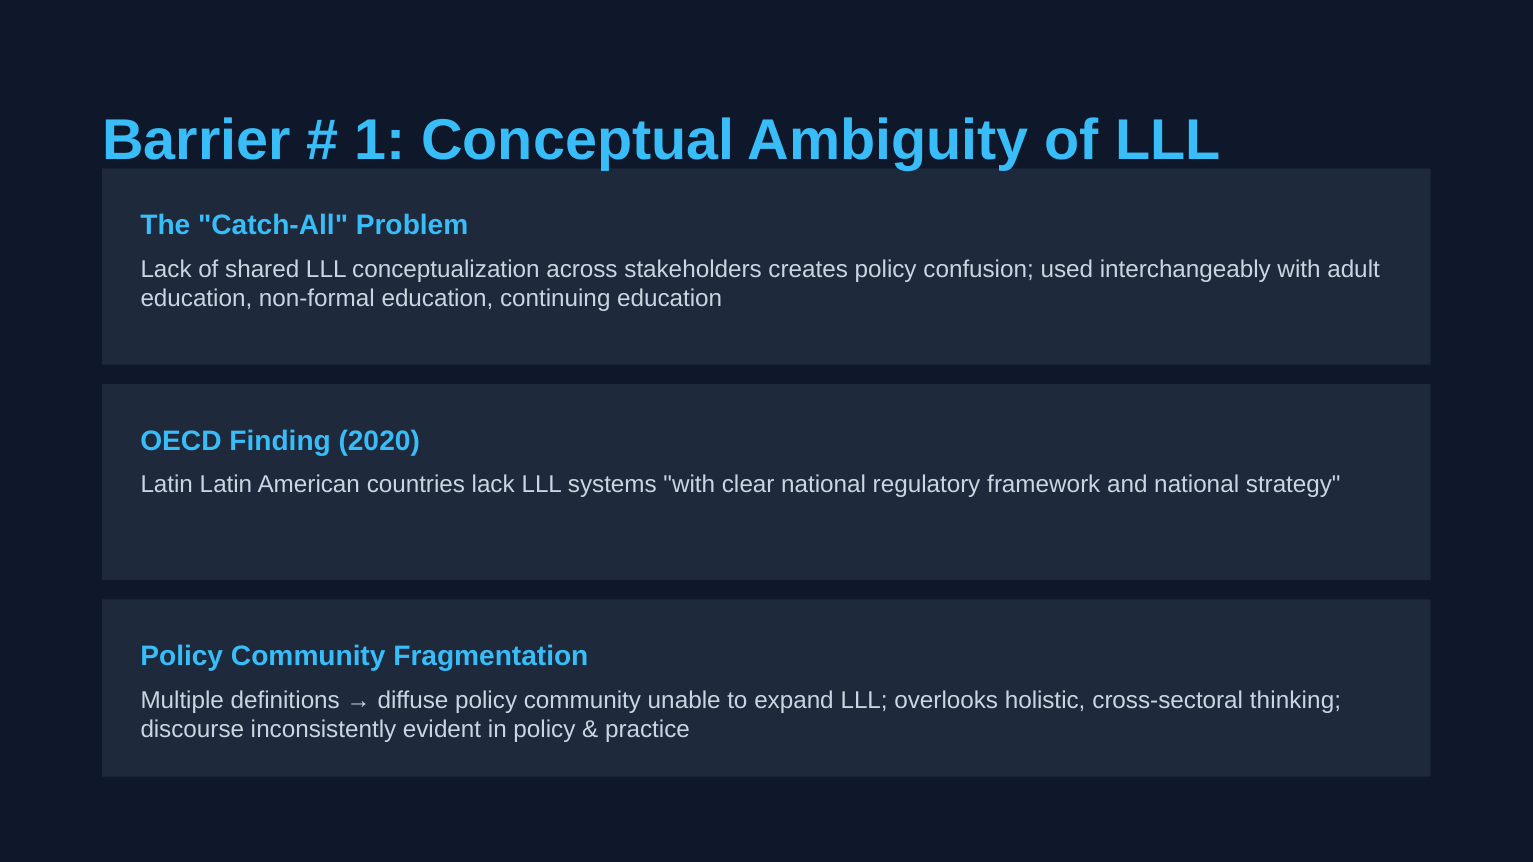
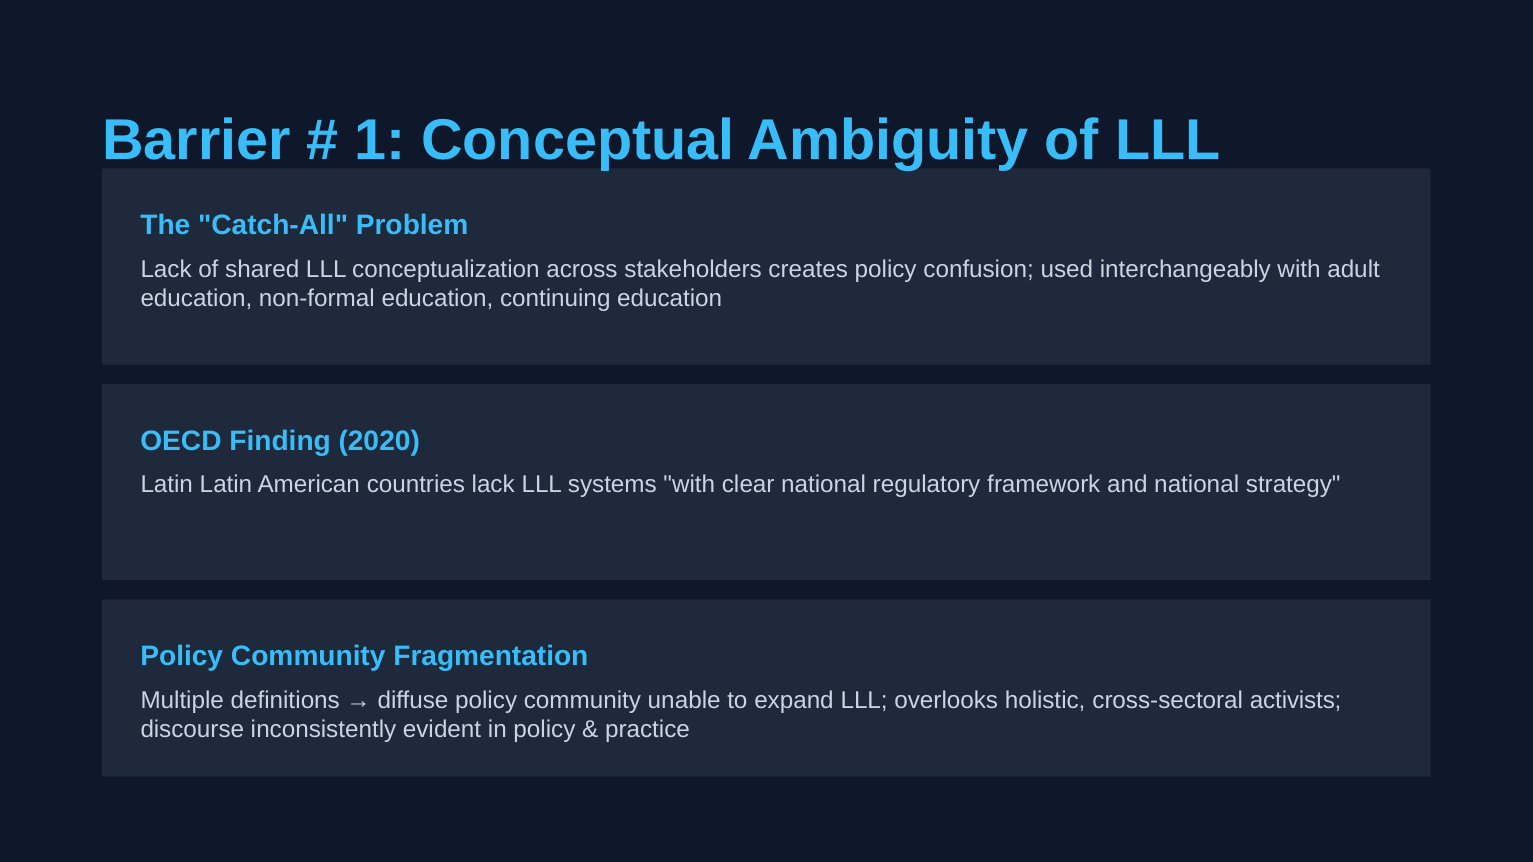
thinking: thinking -> activists
